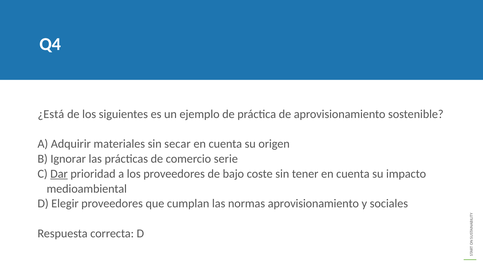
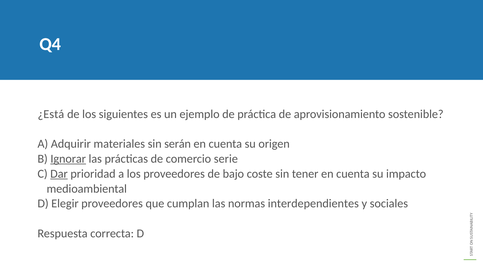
secar: secar -> serán
Ignorar underline: none -> present
normas aprovisionamiento: aprovisionamiento -> interdependientes
